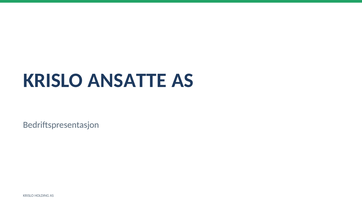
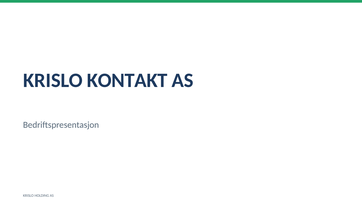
ANSATTE: ANSATTE -> KONTAKT
